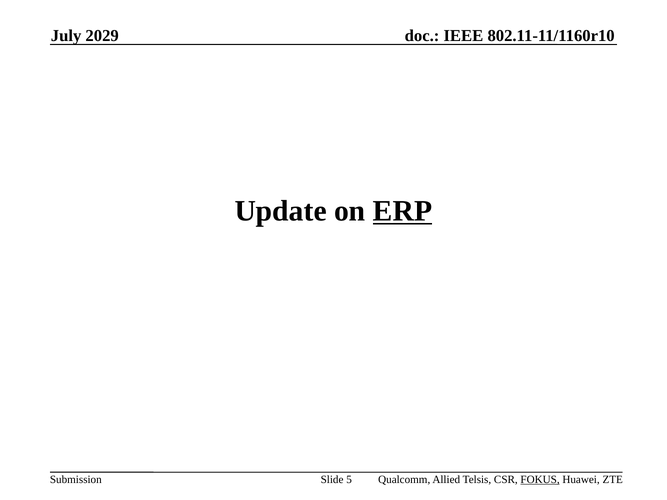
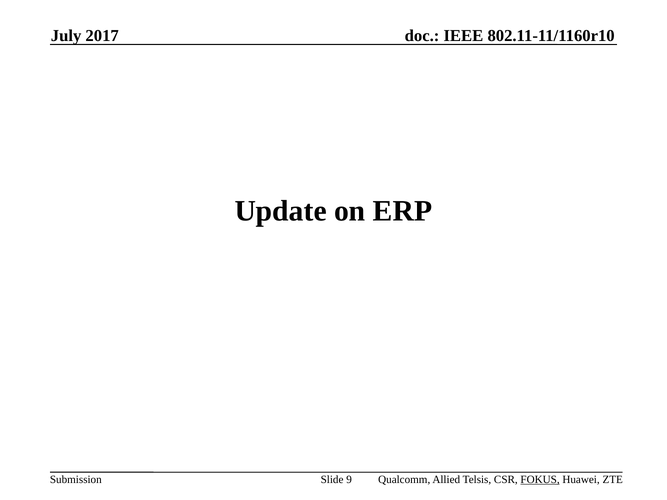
2029: 2029 -> 2017
ERP underline: present -> none
5: 5 -> 9
